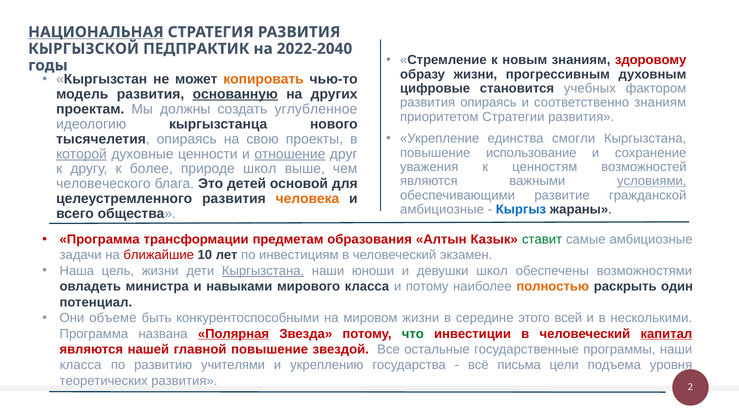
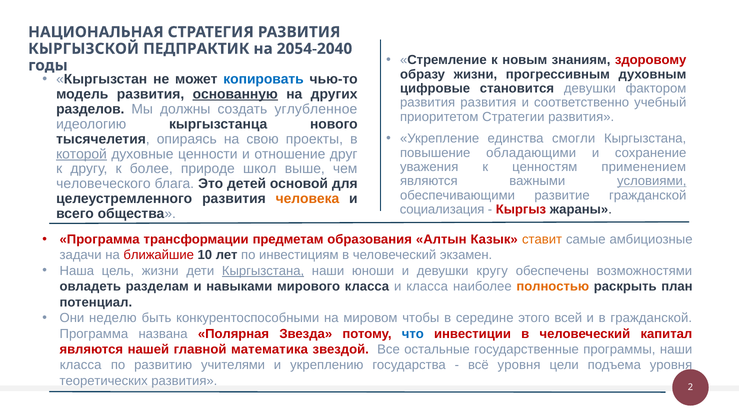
НАЦИОНАЛЬНАЯ underline: present -> none
2022-2040: 2022-2040 -> 2054-2040
копировать colour: orange -> blue
становится учебных: учебных -> девушки
развития опираясь: опираясь -> развития
соответственно знаниям: знаниям -> учебный
проектам: проектам -> разделов
использование: использование -> обладающими
отношение underline: present -> none
возможностей: возможностей -> применением
амбициозные at (442, 209): амбициозные -> социализация
Кыргыз colour: blue -> red
ставит colour: green -> orange
девушки школ: школ -> кругу
министра: министра -> разделам
и потому: потому -> класса
один: один -> план
объеме: объеме -> неделю
мировом жизни: жизни -> чтобы
в несколькими: несколькими -> гражданской
Полярная underline: present -> none
что colour: green -> blue
капитал underline: present -> none
главной повышение: повышение -> математика
всё письма: письма -> уровня
